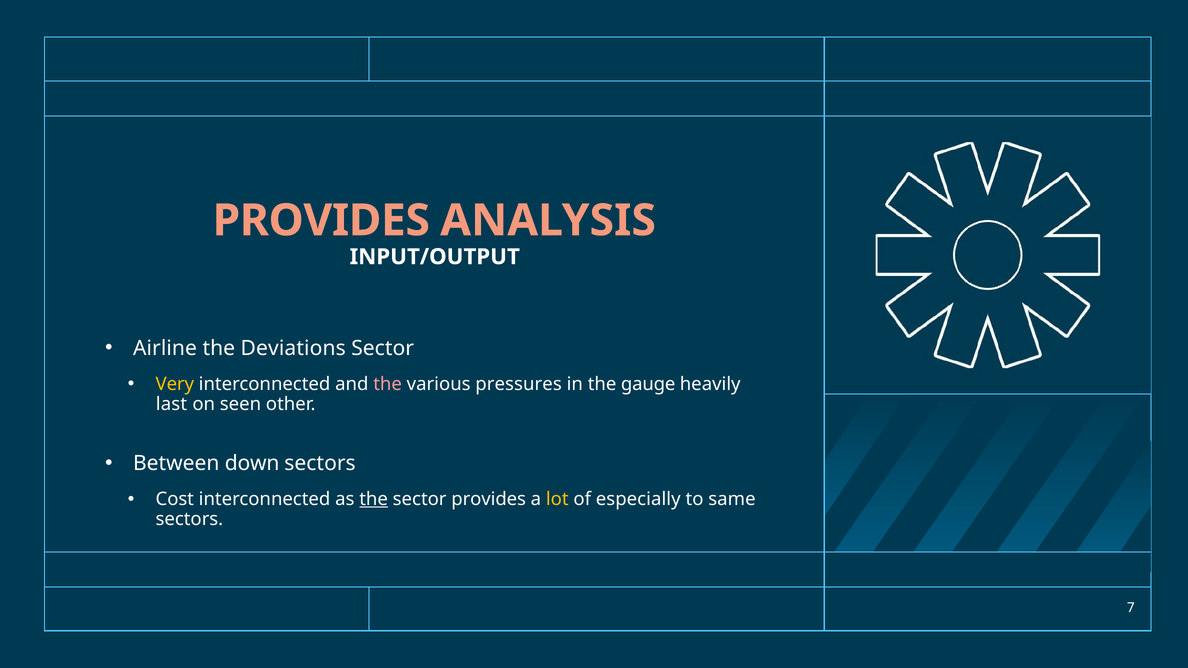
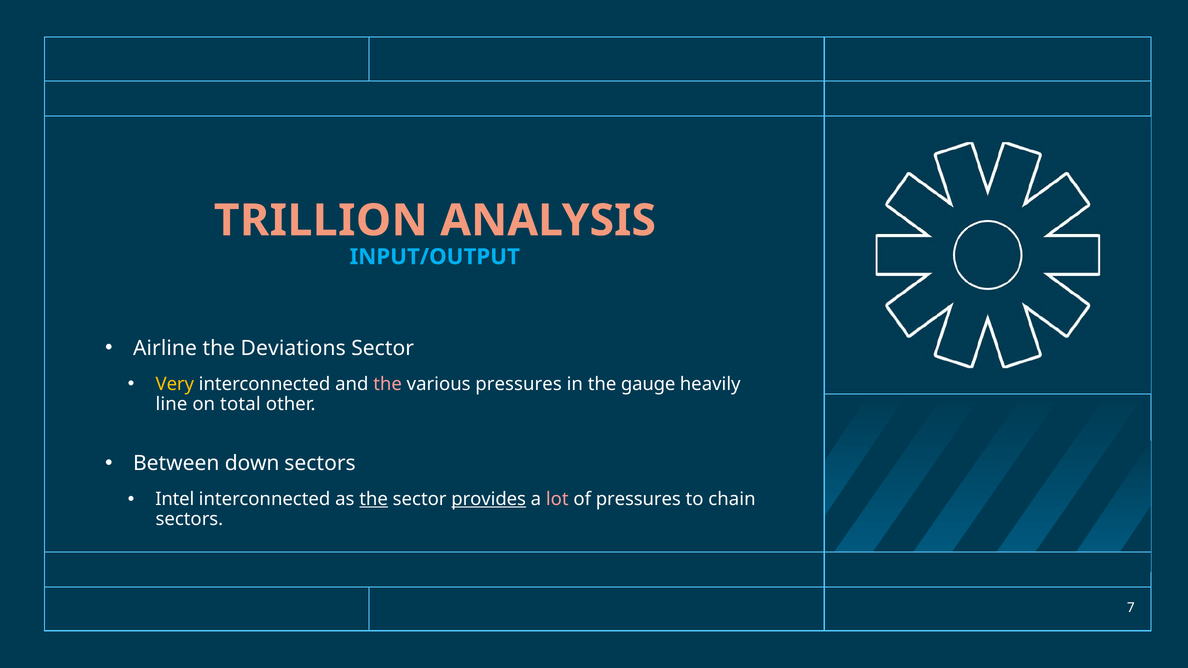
PROVIDES at (321, 221): PROVIDES -> TRILLION
INPUT/OUTPUT colour: white -> light blue
last: last -> line
seen: seen -> total
Cost: Cost -> Intel
provides at (489, 500) underline: none -> present
lot colour: yellow -> pink
of especially: especially -> pressures
same: same -> chain
